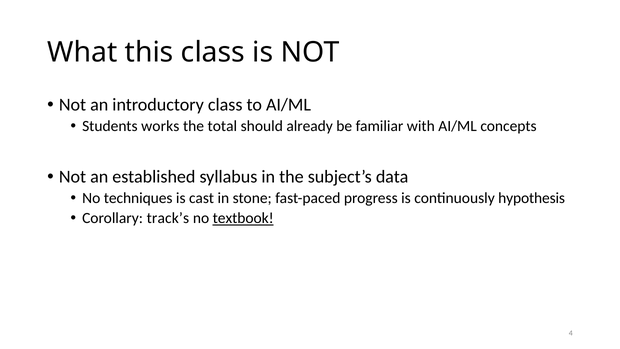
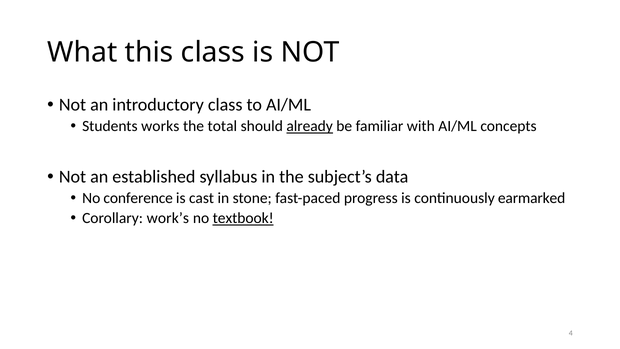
already underline: none -> present
techniques: techniques -> conference
hypothesis: hypothesis -> earmarked
track’s: track’s -> work’s
